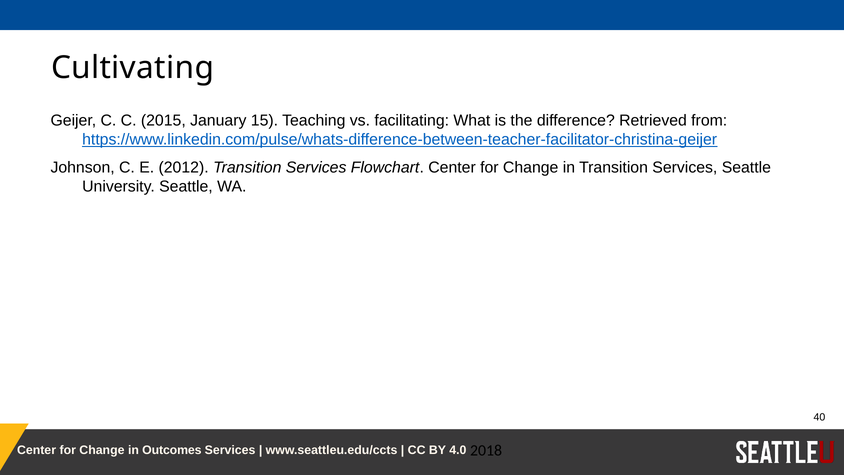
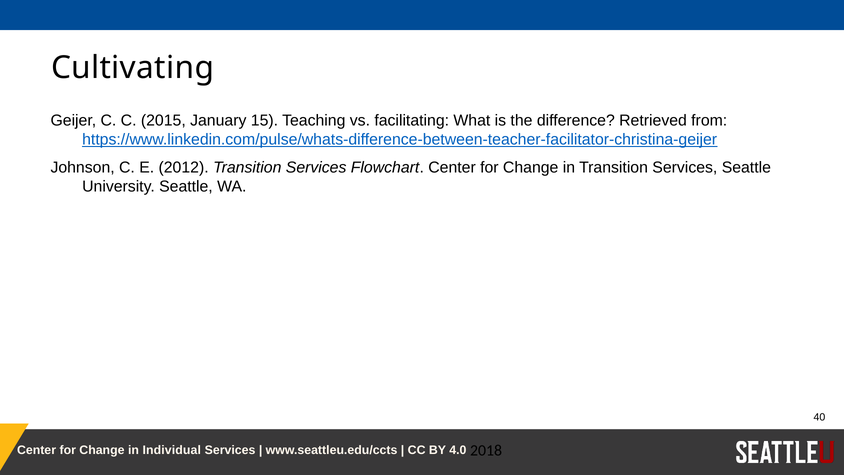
Outcomes: Outcomes -> Individual
